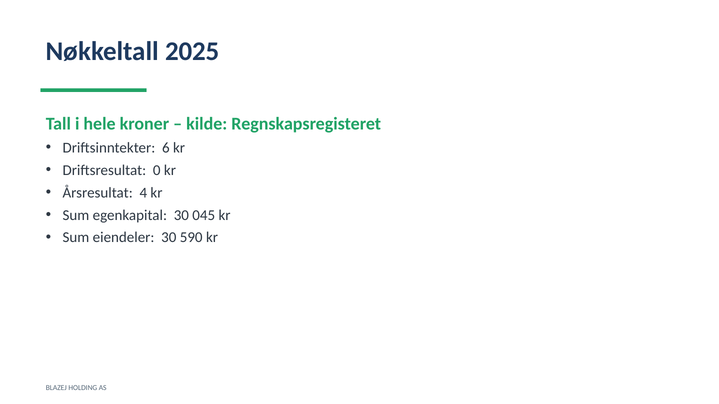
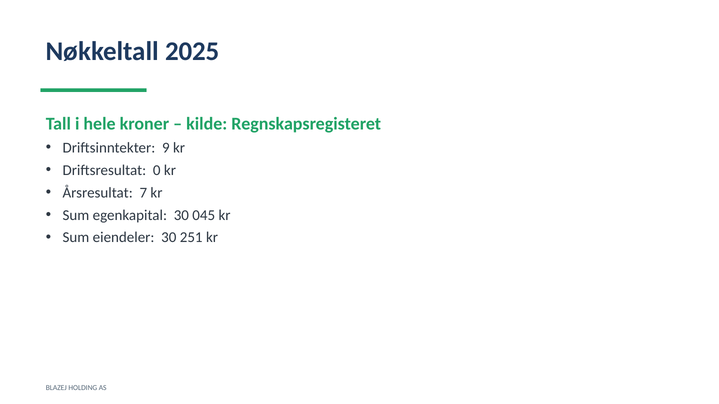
6: 6 -> 9
4: 4 -> 7
590: 590 -> 251
